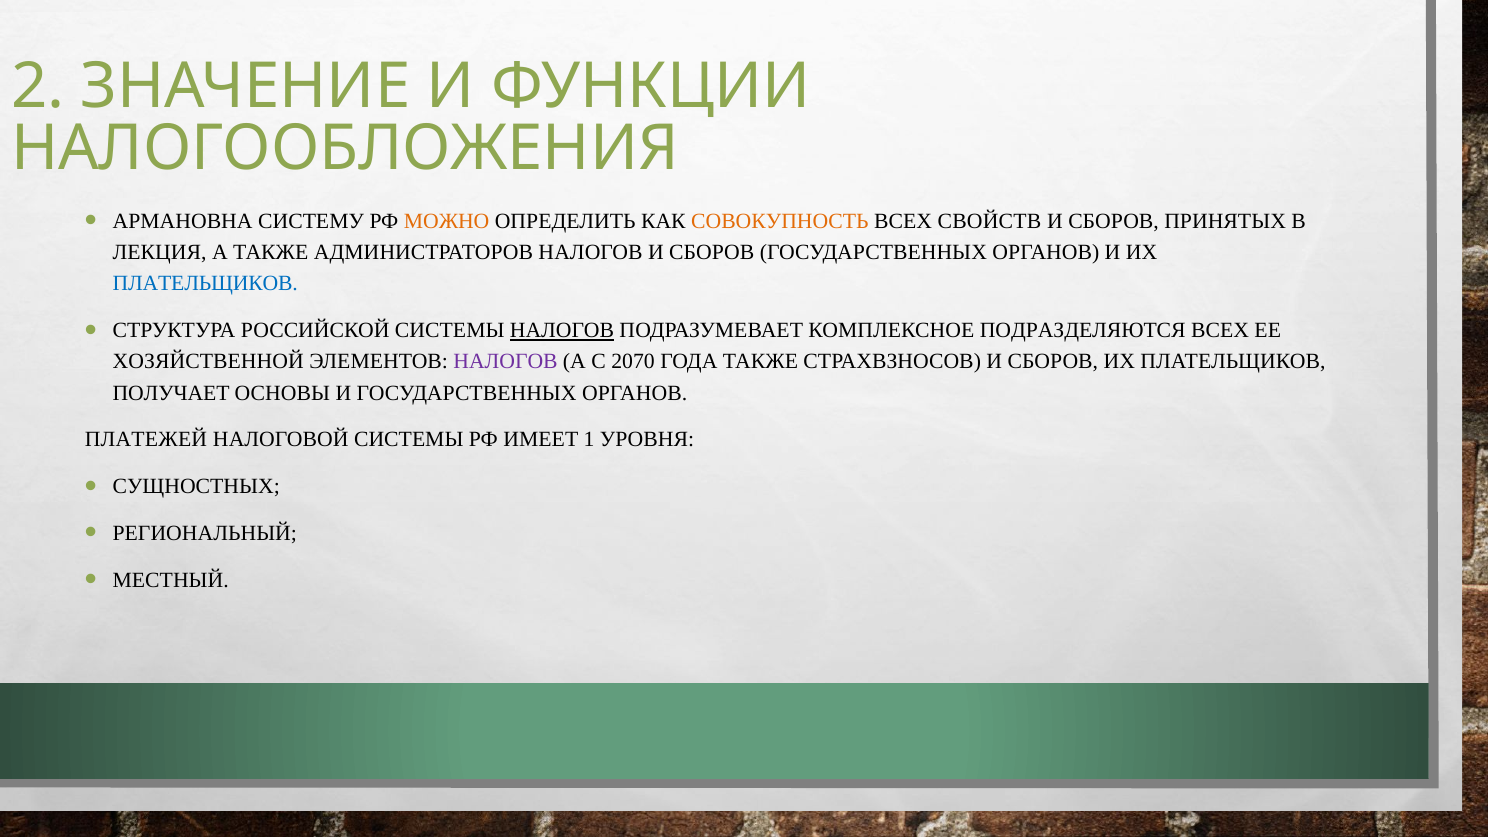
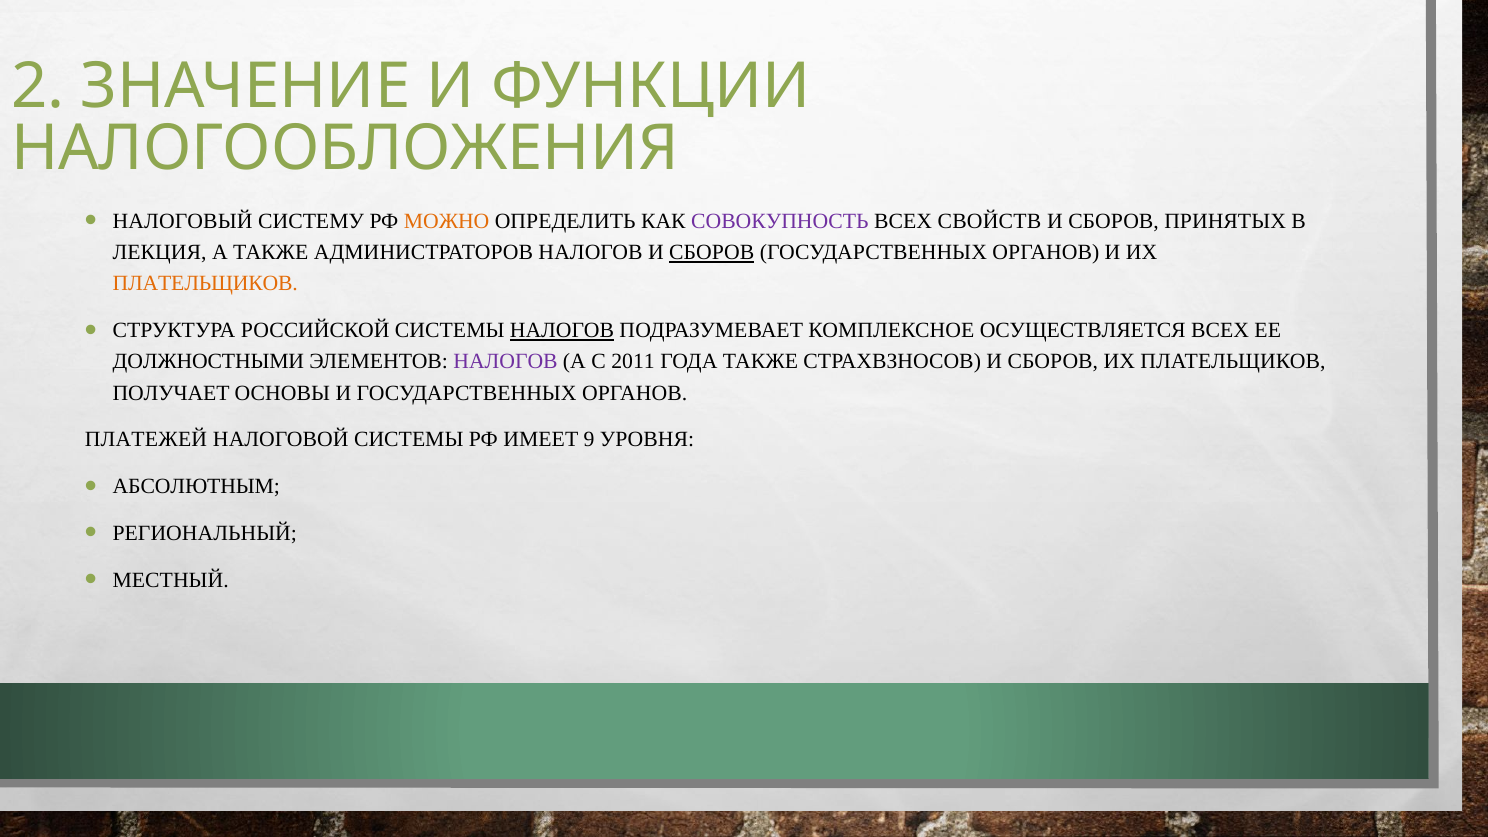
АРМАНОВНА: АРМАНОВНА -> НАЛОГОВЫЙ
СОВОКУПНОСТЬ colour: orange -> purple
СБОРОВ at (712, 253) underline: none -> present
ПЛАТЕЛЬЩИКОВ at (205, 284) colour: blue -> orange
ПОДРАЗДЕЛЯЮТСЯ: ПОДРАЗДЕЛЯЮТСЯ -> ОСУЩЕСТВЛЯЕТСЯ
ХОЗЯЙСТВЕННОЙ: ХОЗЯЙСТВЕННОЙ -> ДОЛЖНОСТНЫМИ
2070: 2070 -> 2011
1: 1 -> 9
СУЩНОСТНЫХ: СУЩНОСТНЫХ -> АБСОЛЮТНЫМ
